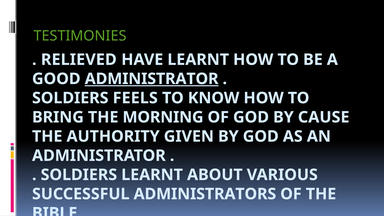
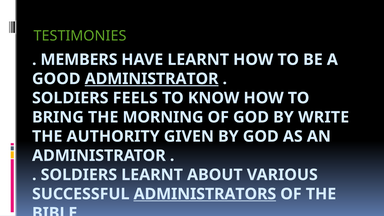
RELIEVED: RELIEVED -> MEMBERS
CAUSE: CAUSE -> WRITE
ADMINISTRATORS underline: none -> present
